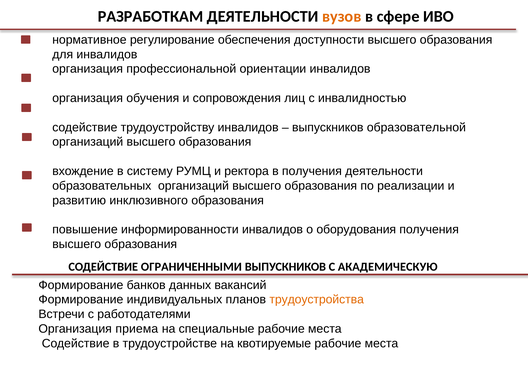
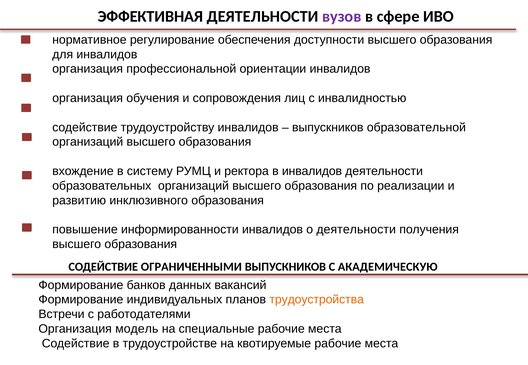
РАЗРАБОТКАМ: РАЗРАБОТКАМ -> ЭФФЕКТИВНАЯ
вузов colour: orange -> purple
в получения: получения -> инвалидов
о оборудования: оборудования -> деятельности
приема: приема -> модель
